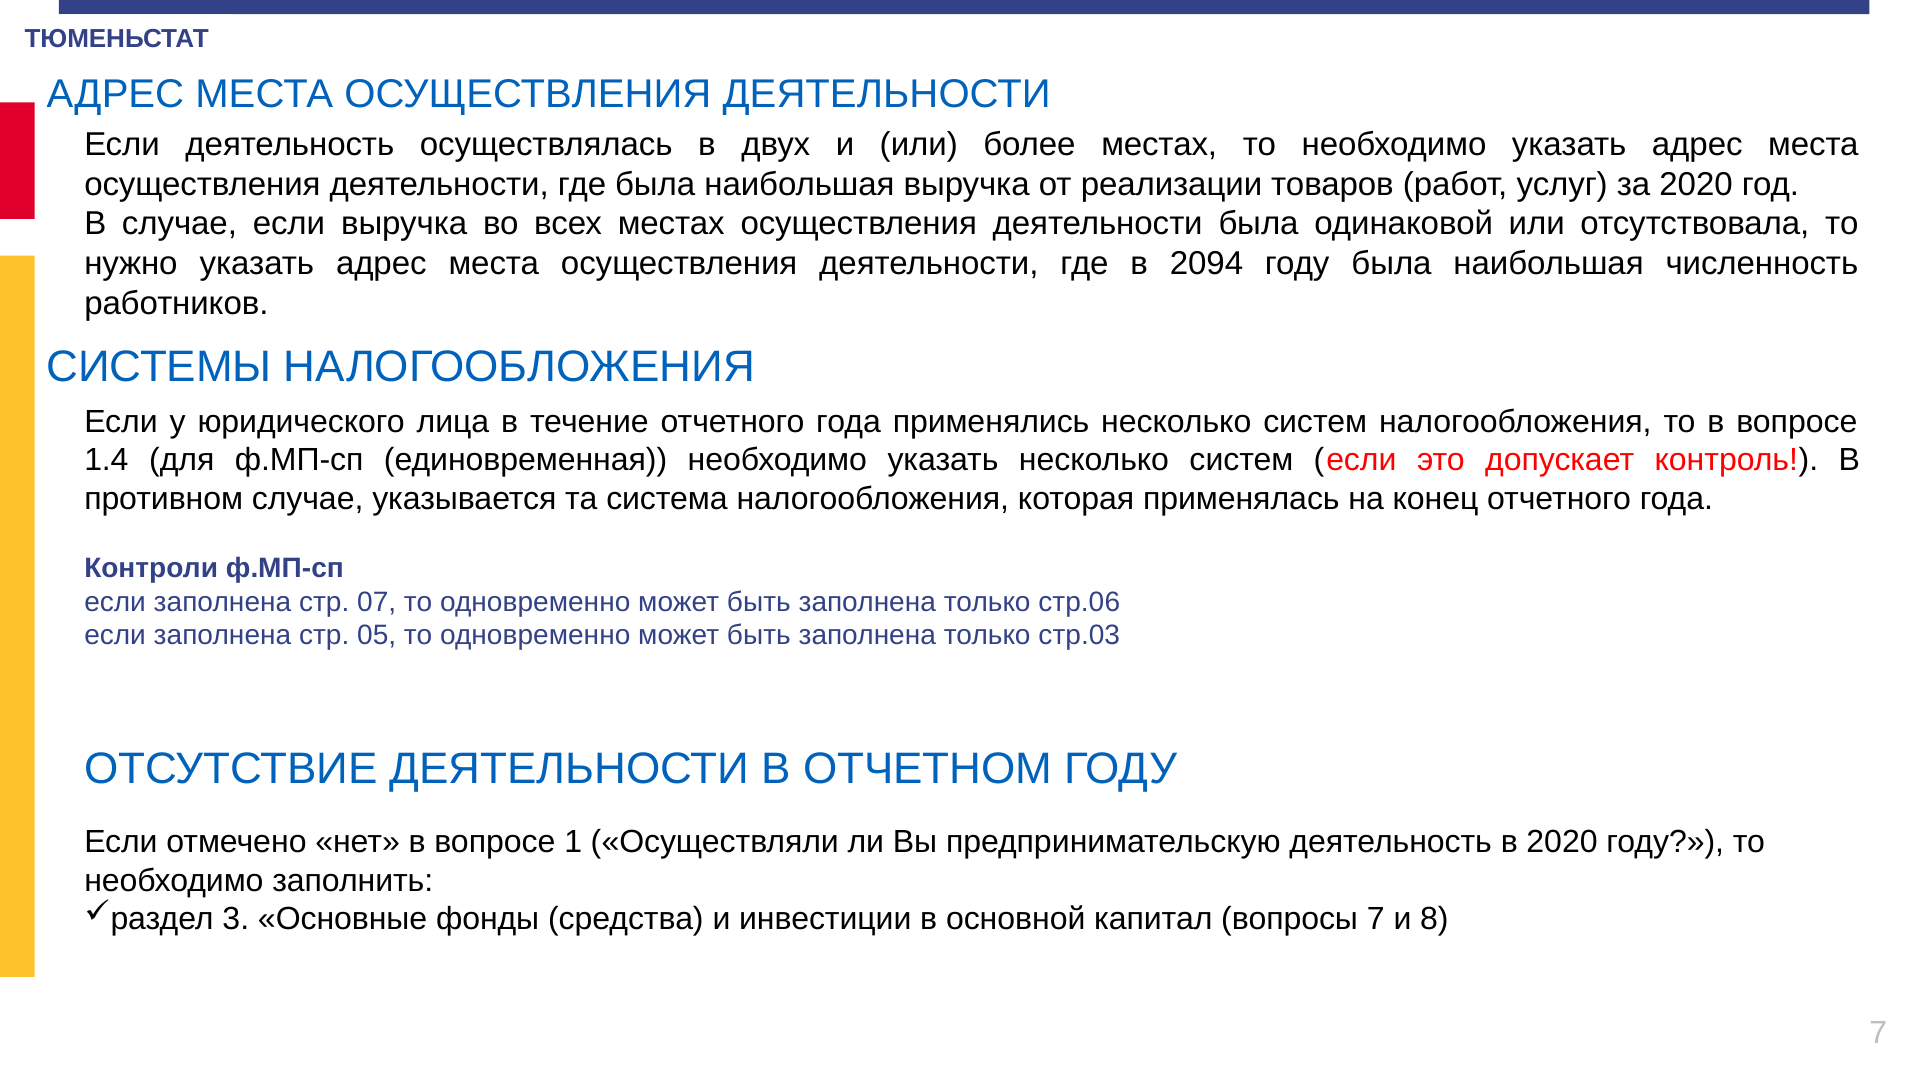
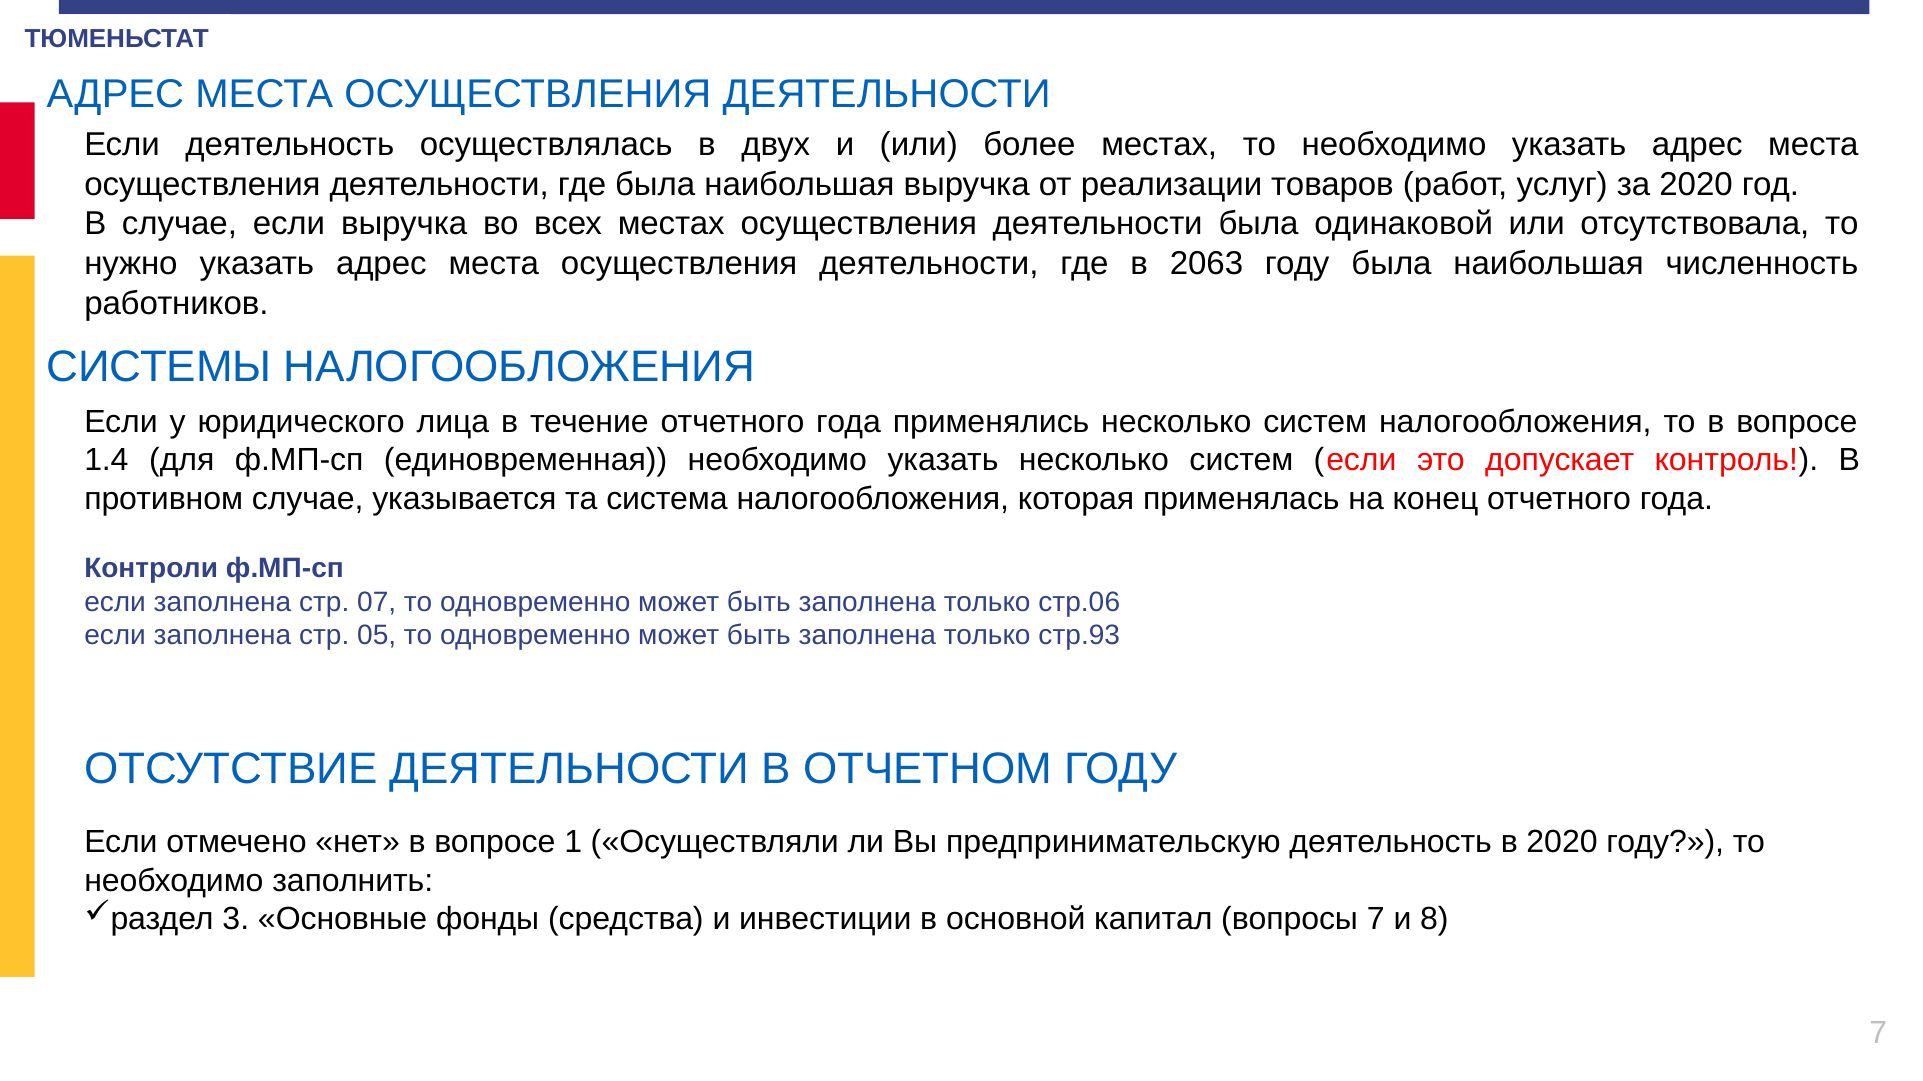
2094: 2094 -> 2063
стр.03: стр.03 -> стр.93
